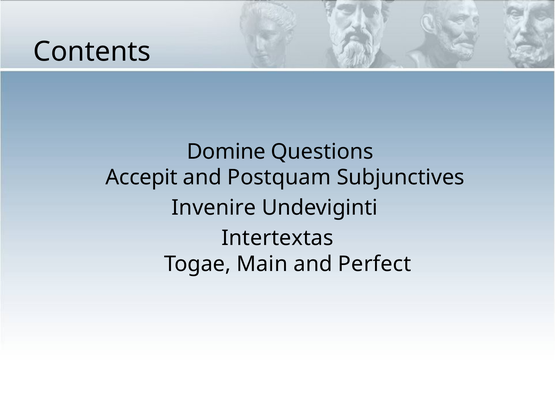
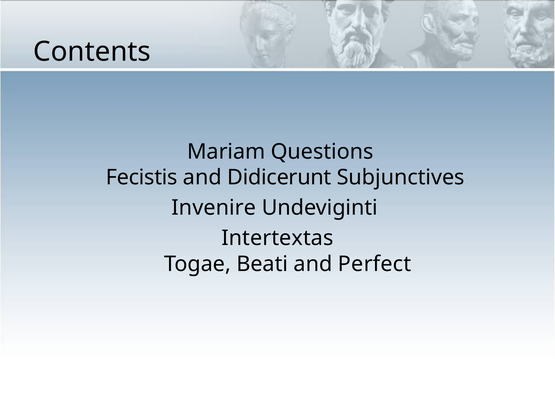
Domine: Domine -> Mariam
Accepit: Accepit -> Fecistis
Postquam: Postquam -> Didicerunt
Main: Main -> Beati
